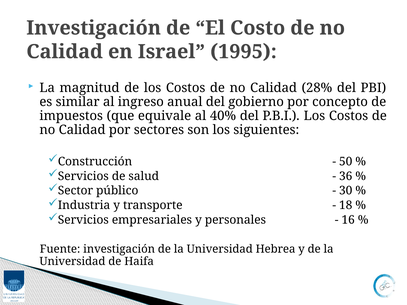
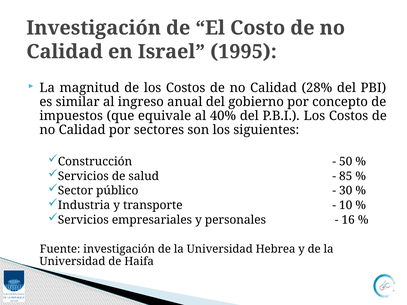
36: 36 -> 85
18: 18 -> 10
